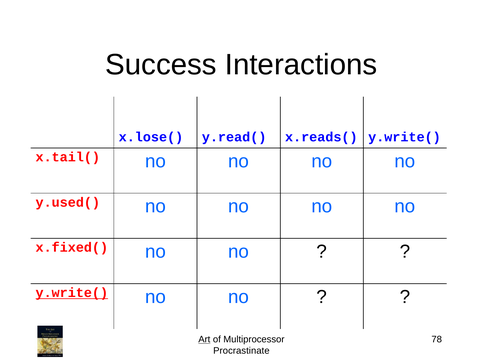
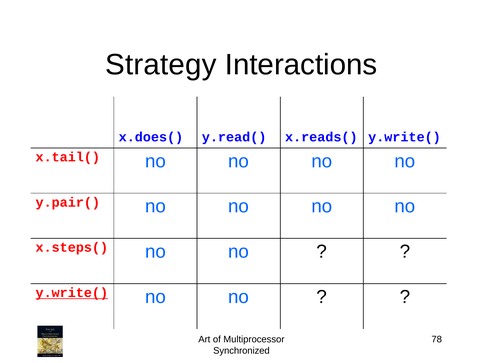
Success: Success -> Strategy
x.lose(: x.lose( -> x.does(
y.used(: y.used( -> y.pair(
x.fixed(: x.fixed( -> x.steps(
Art underline: present -> none
Procrastinate: Procrastinate -> Synchronized
